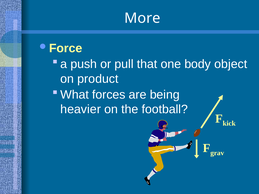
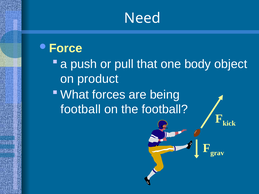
More: More -> Need
heavier at (81, 109): heavier -> football
